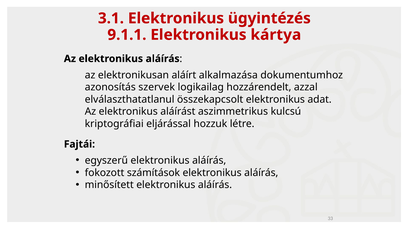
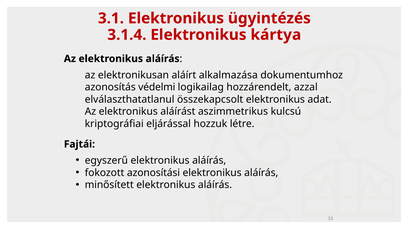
9.1.1: 9.1.1 -> 3.1.4
szervek: szervek -> védelmi
számítások: számítások -> azonosítási
